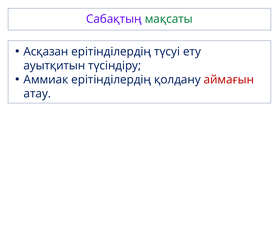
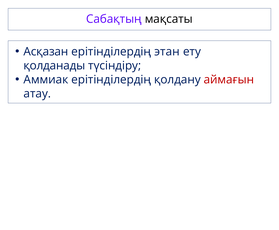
мақсаты colour: green -> black
түсуі: түсуі -> этан
ауытқитын: ауытқитын -> қолданады
